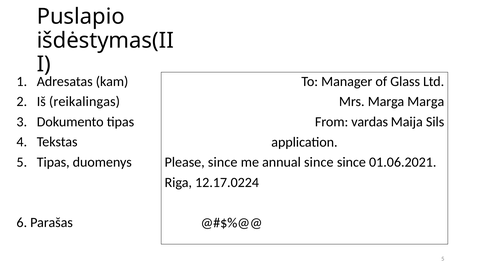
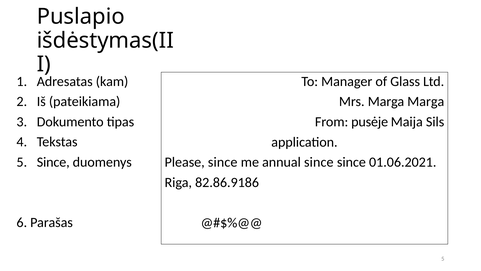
reikalingas: reikalingas -> pateikiama
vardas: vardas -> pusėje
5 Tipas: Tipas -> Since
12.17.0224: 12.17.0224 -> 82.86.9186
